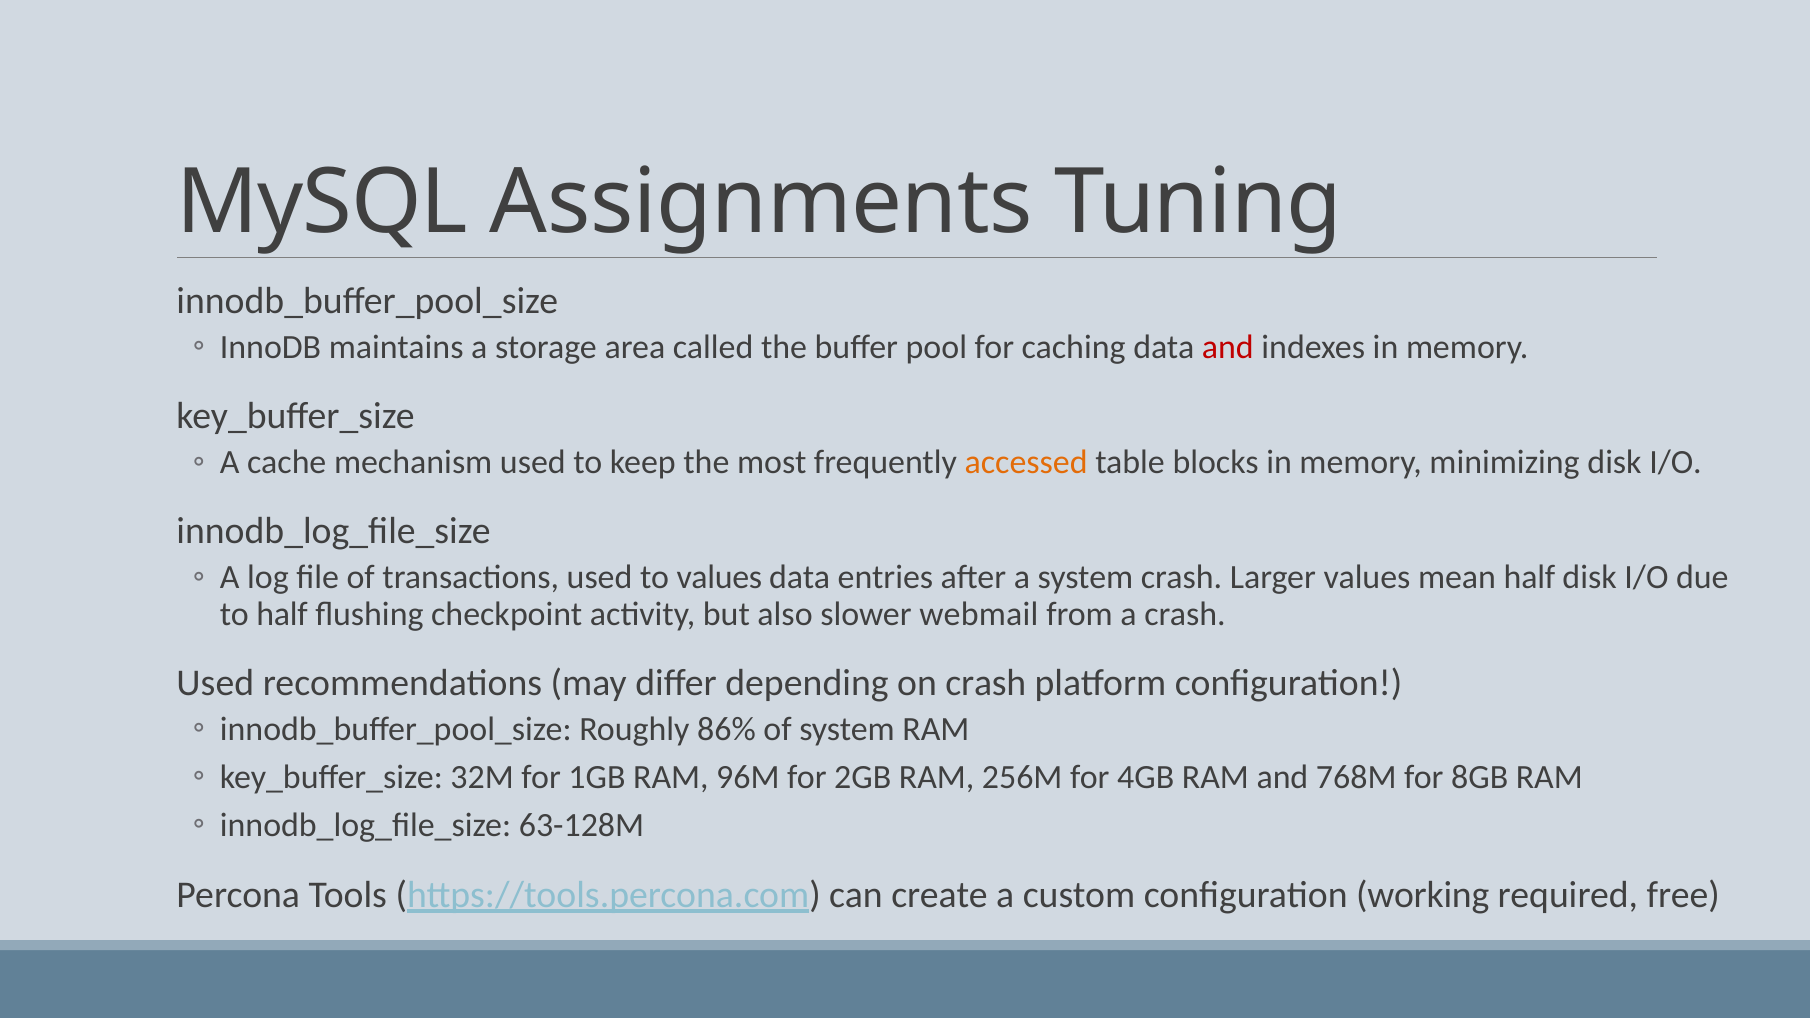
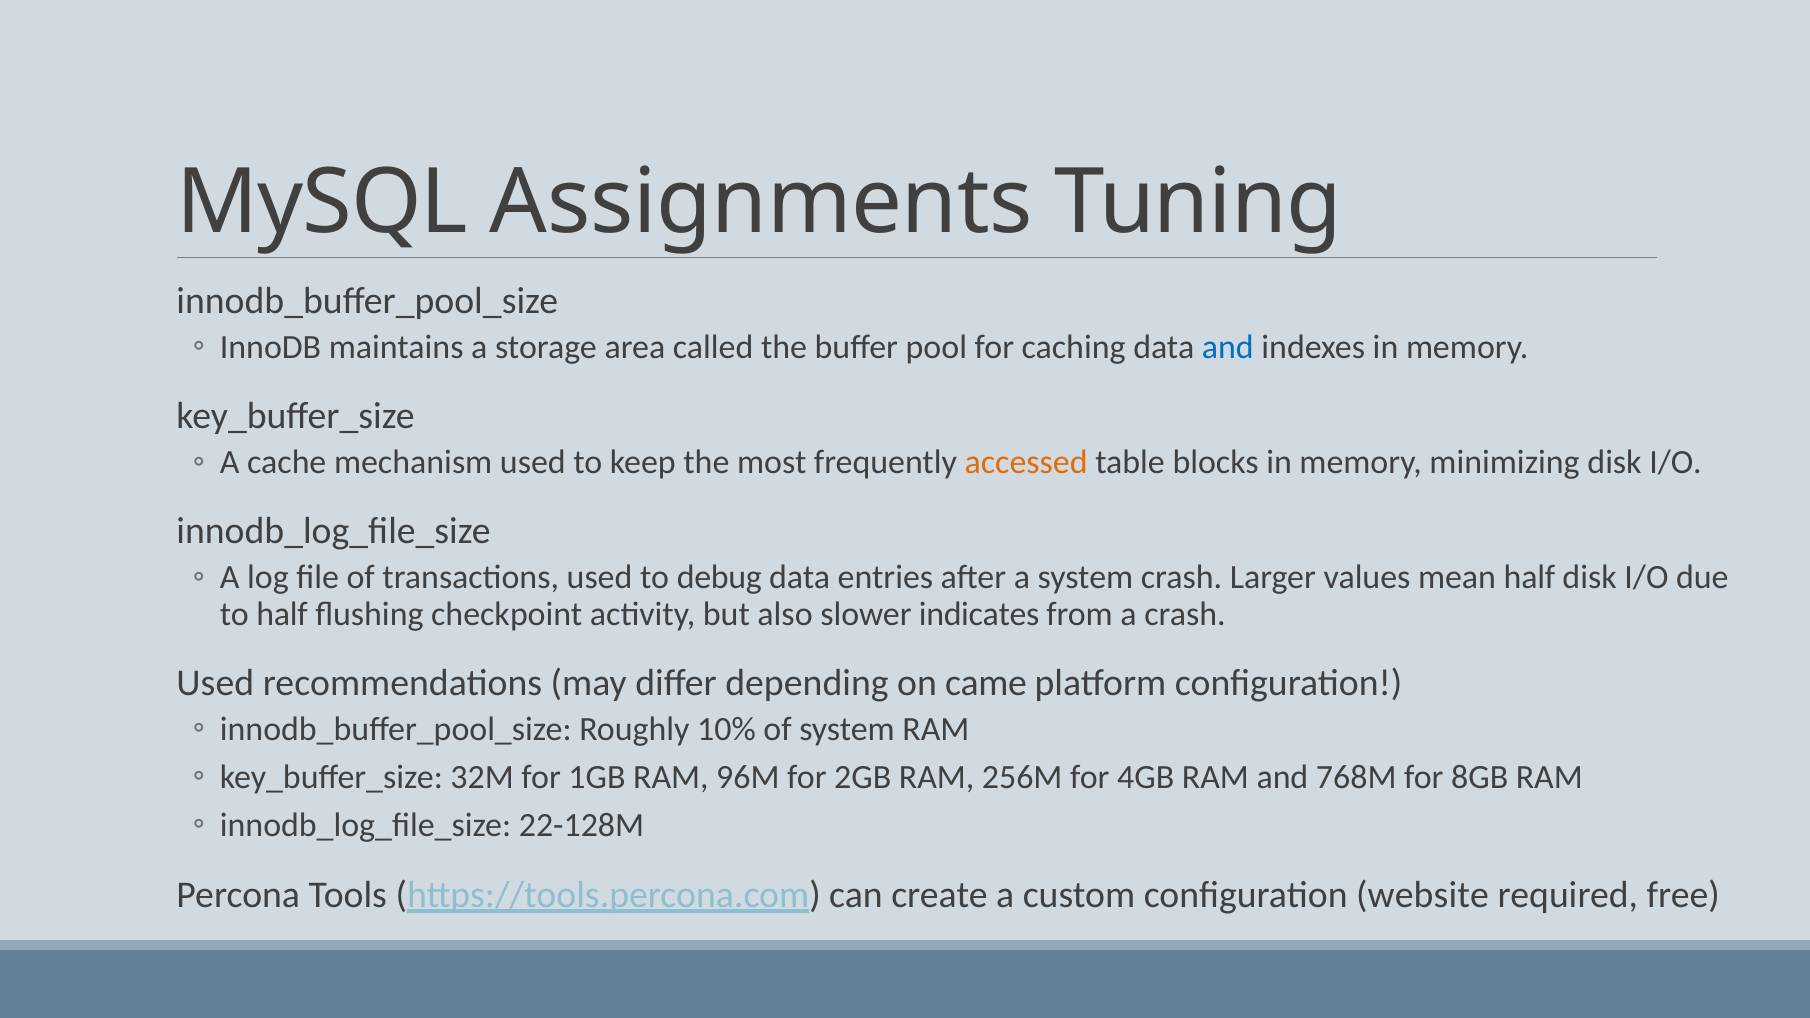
and at (1228, 347) colour: red -> blue
to values: values -> debug
webmail: webmail -> indicates
on crash: crash -> came
86%: 86% -> 10%
63-128M: 63-128M -> 22-128M
working: working -> website
